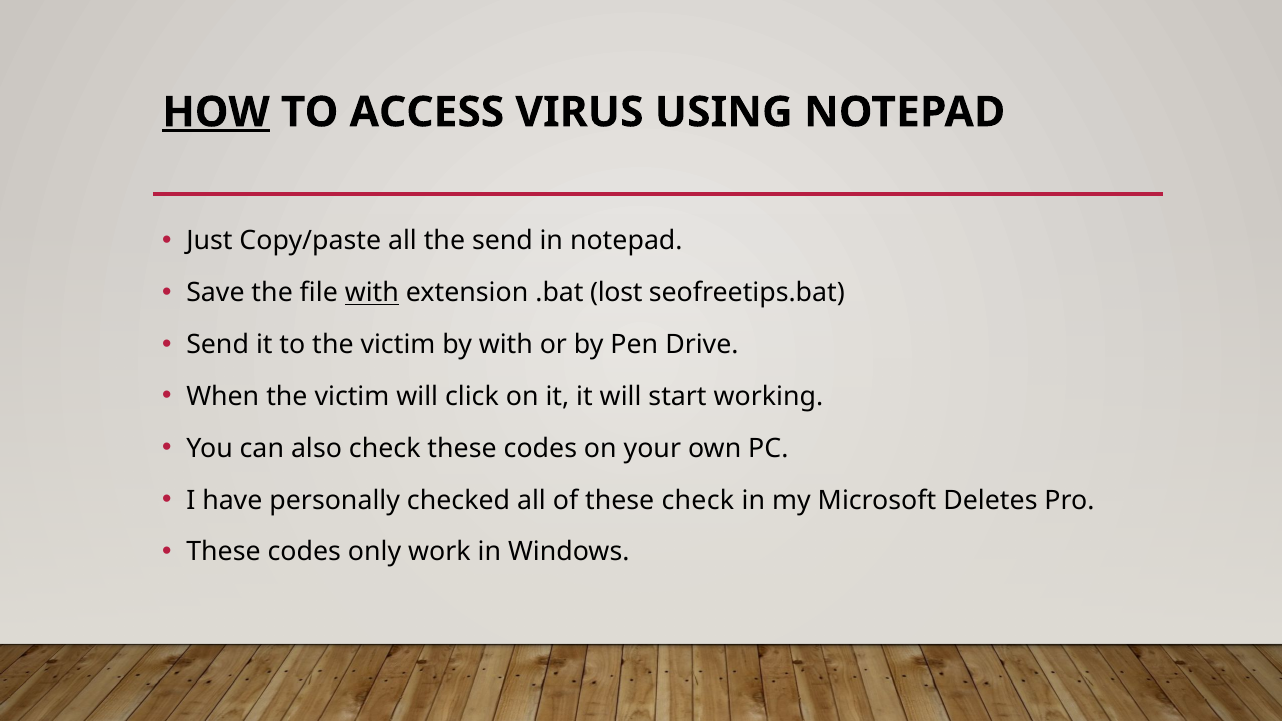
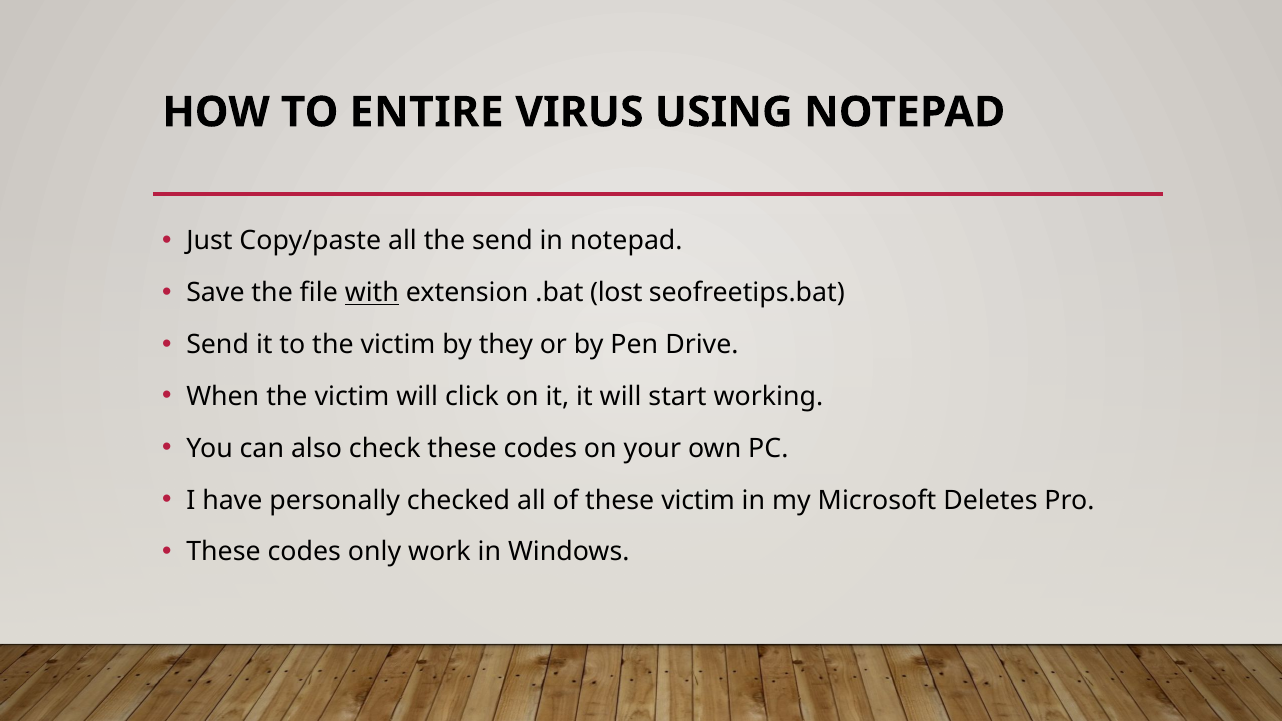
HOW underline: present -> none
ACCESS: ACCESS -> ENTIRE
by with: with -> they
these check: check -> victim
